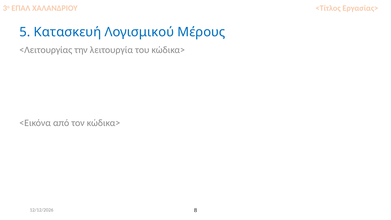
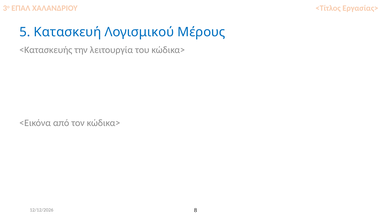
<Λειτουργίας: <Λειτουργίας -> <Κατασκευής
